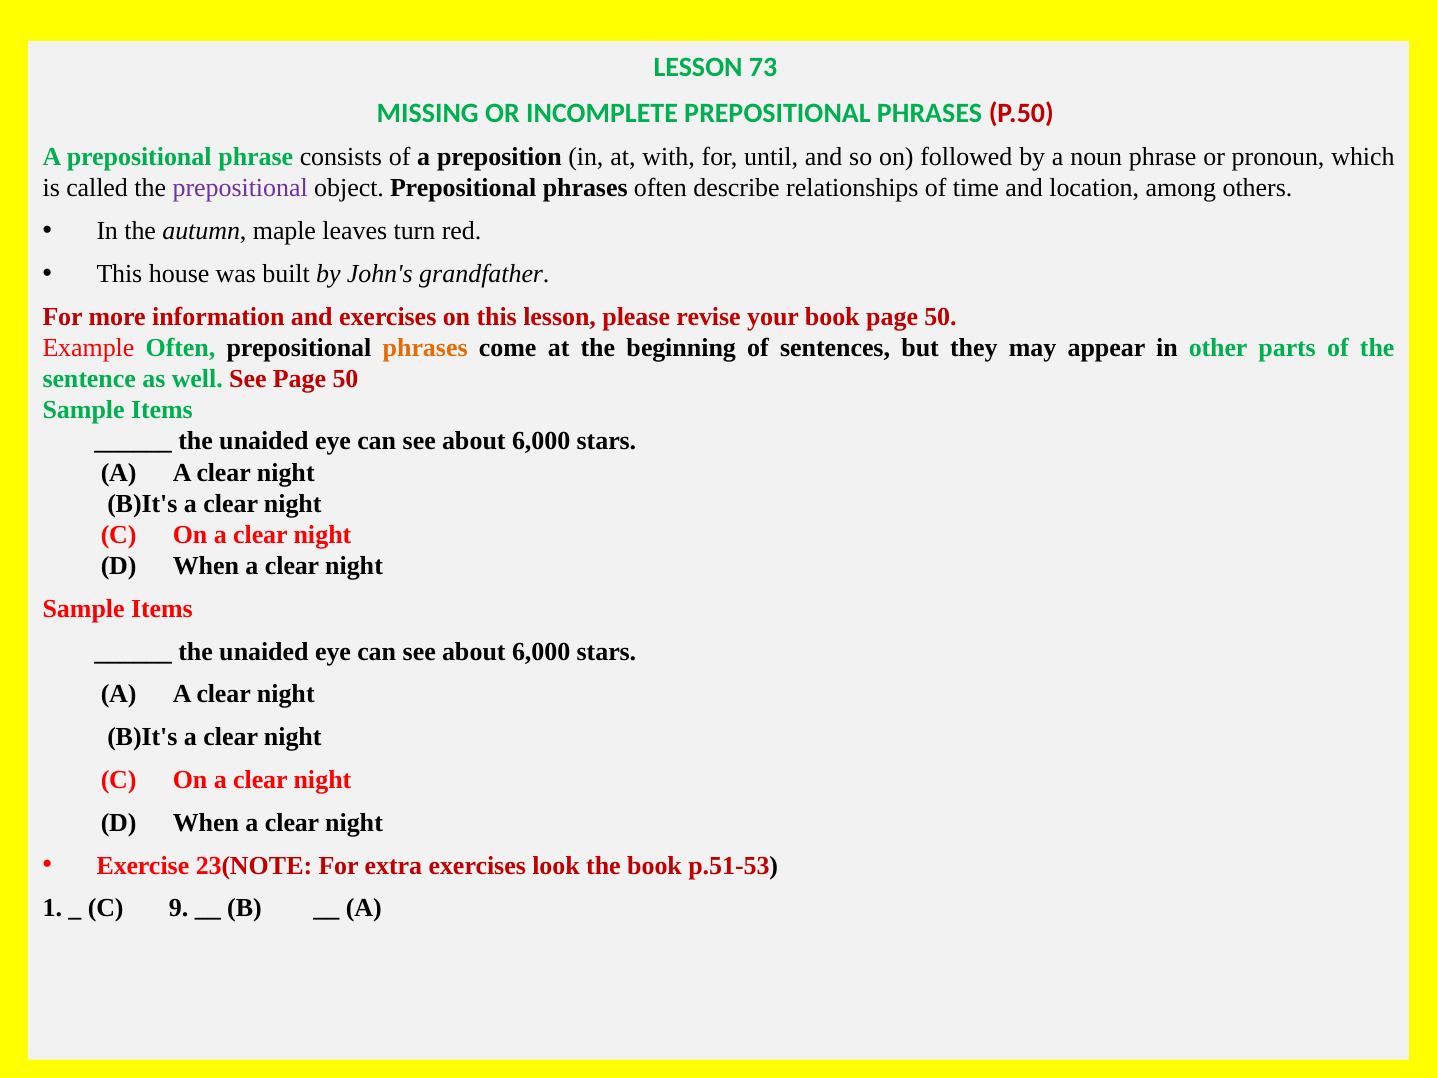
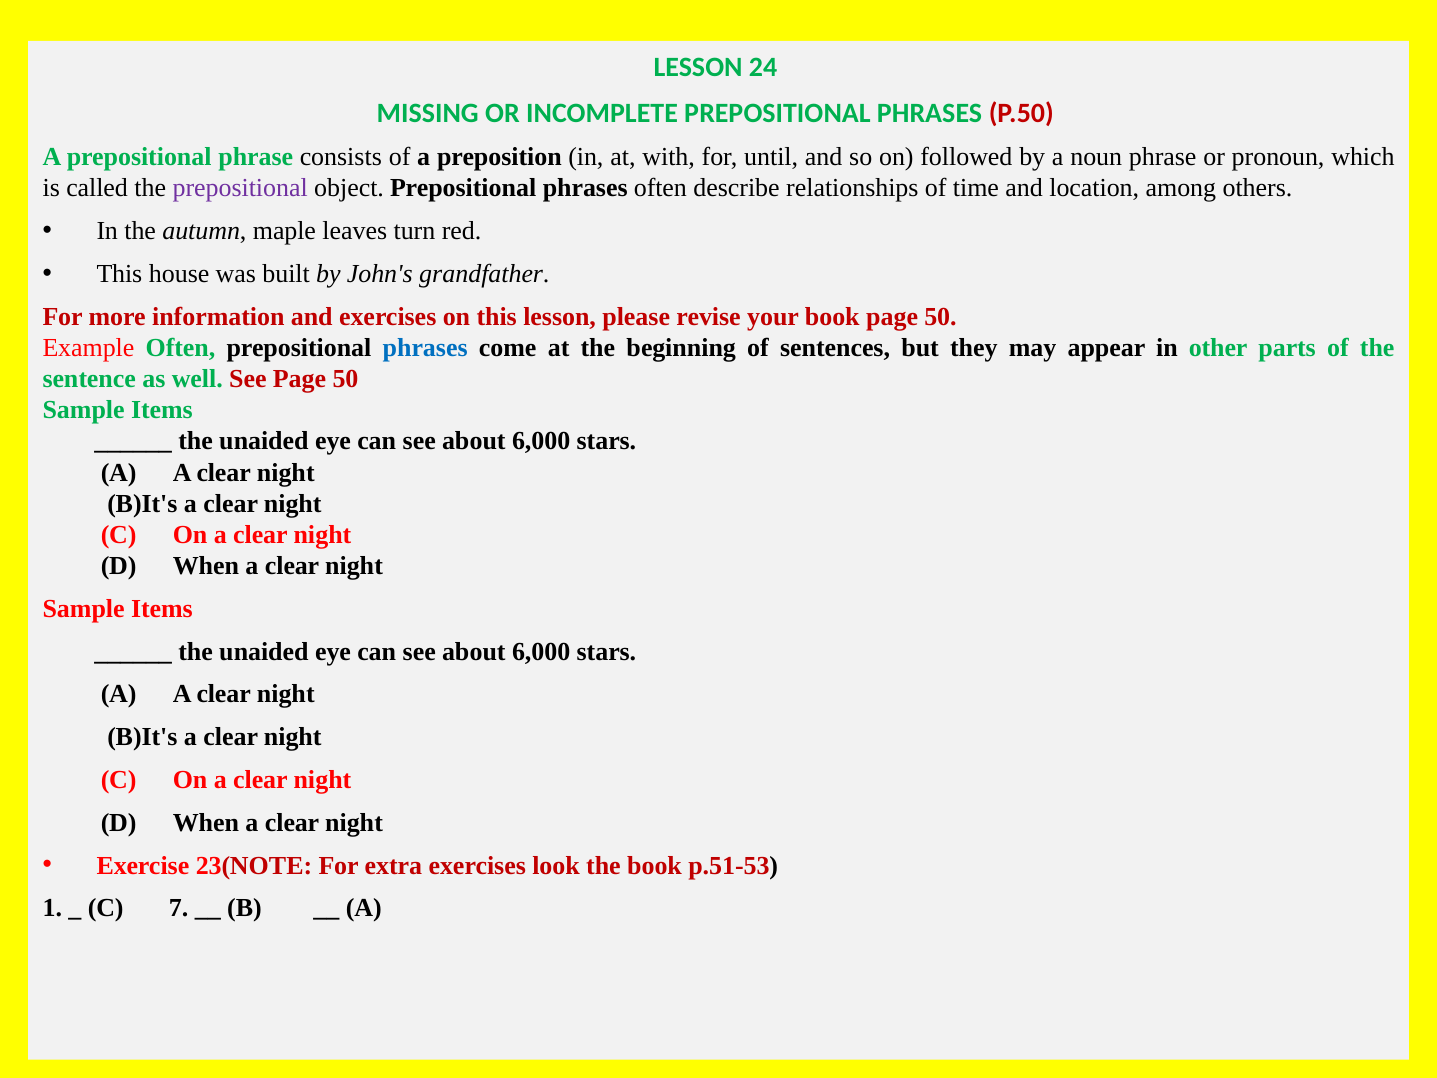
73: 73 -> 24
phrases at (425, 348) colour: orange -> blue
9: 9 -> 7
